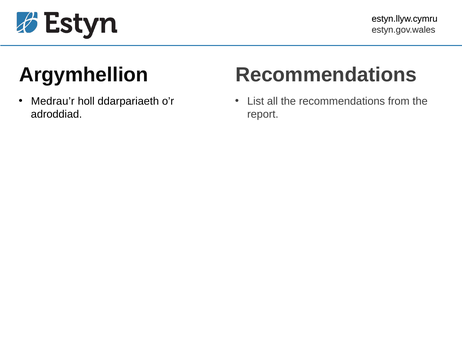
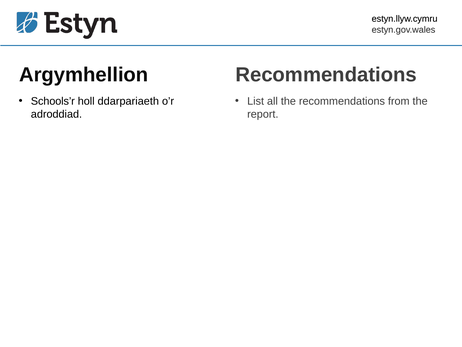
Medrau’r: Medrau’r -> Schools’r
